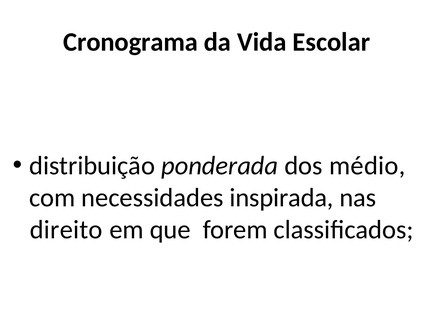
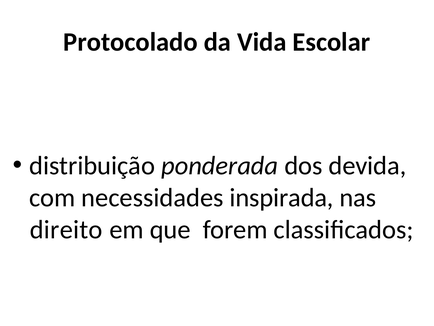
Cronograma: Cronograma -> Protocolado
médio: médio -> devida
